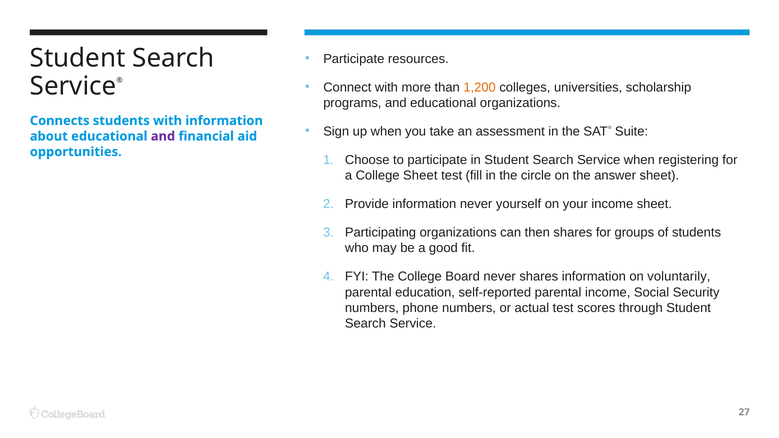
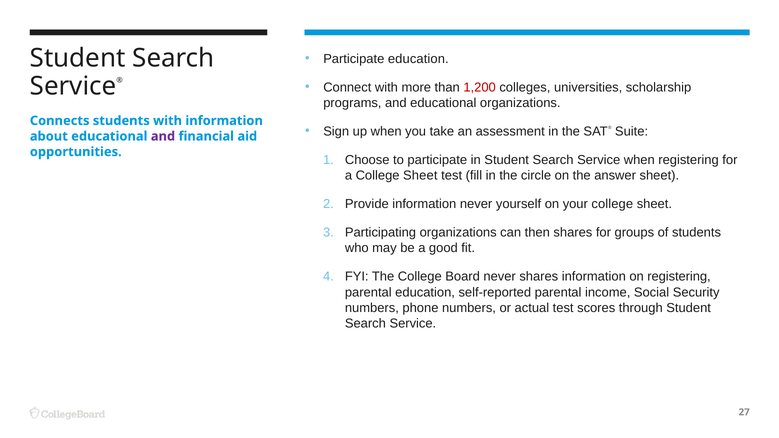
Participate resources: resources -> education
1,200 colour: orange -> red
your income: income -> college
on voluntarily: voluntarily -> registering
